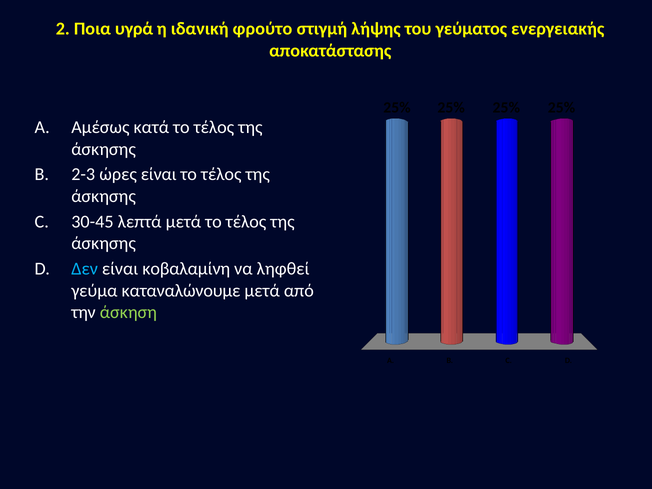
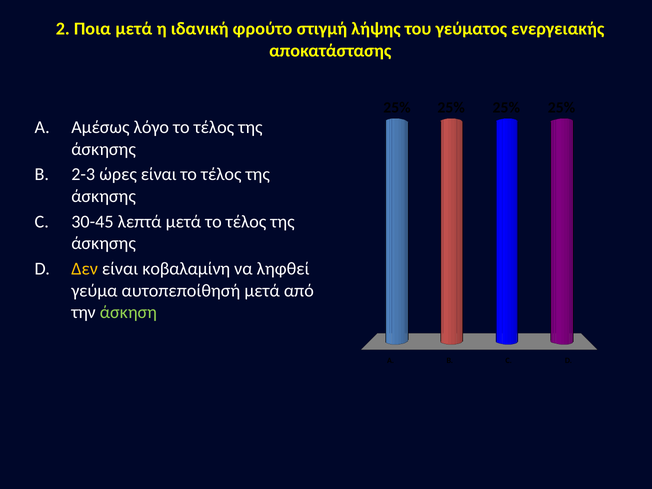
Ποια υγρά: υγρά -> μετά
κατά: κατά -> λόγο
Δεν colour: light blue -> yellow
καταναλώνουμε: καταναλώνουμε -> αυτοπεποίθησή
